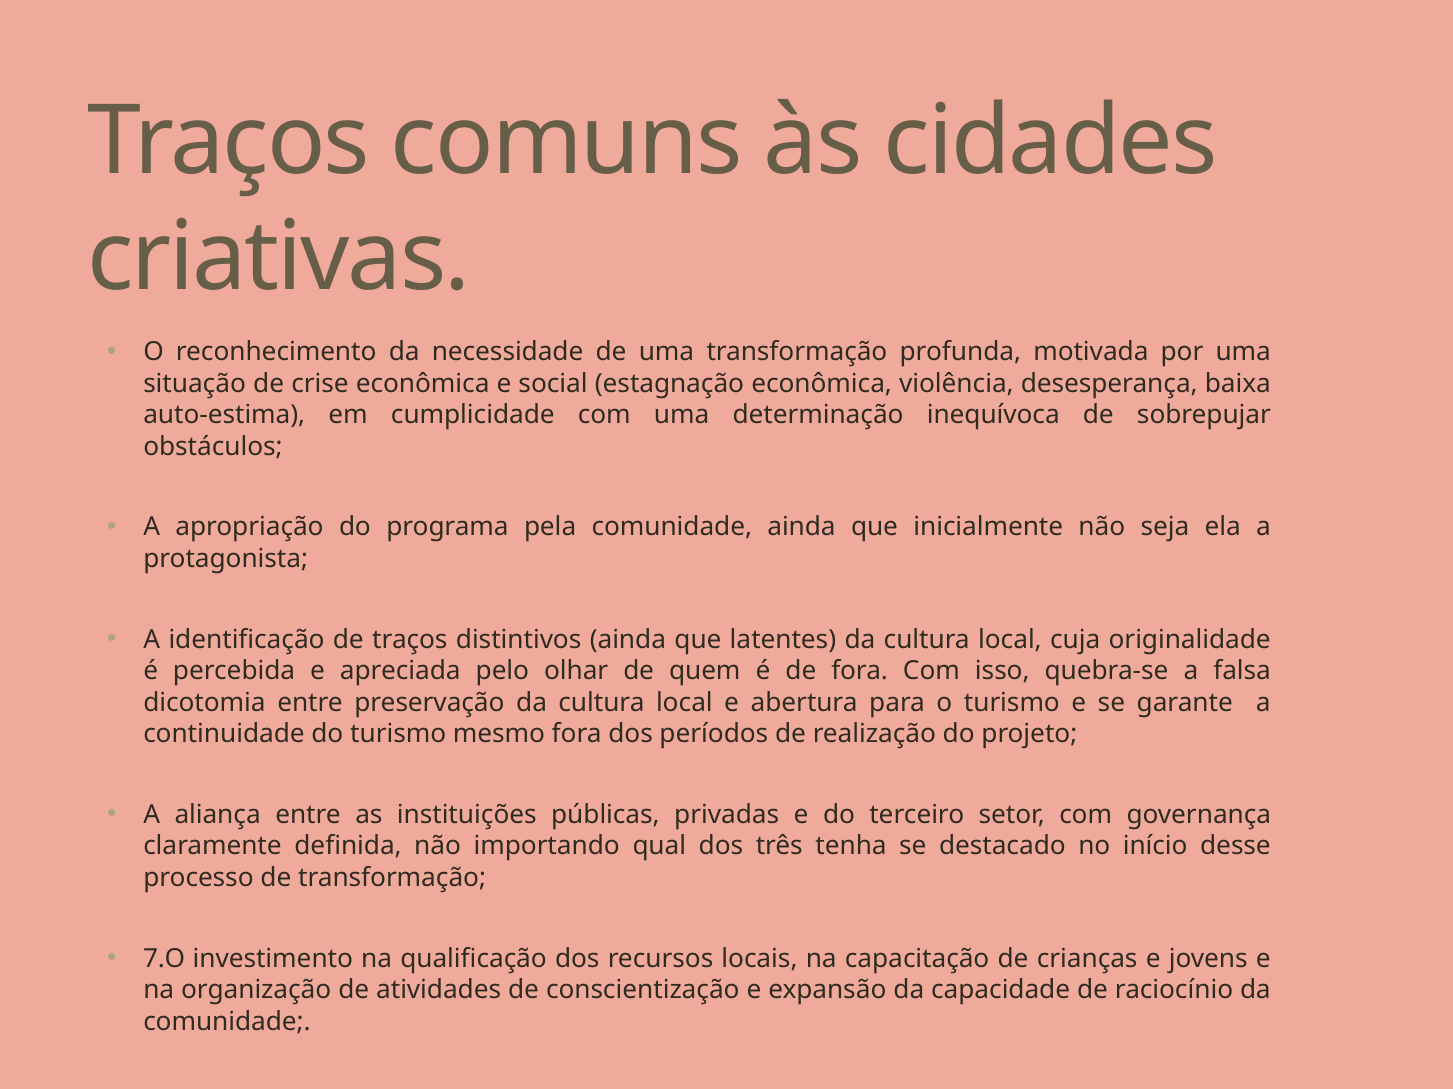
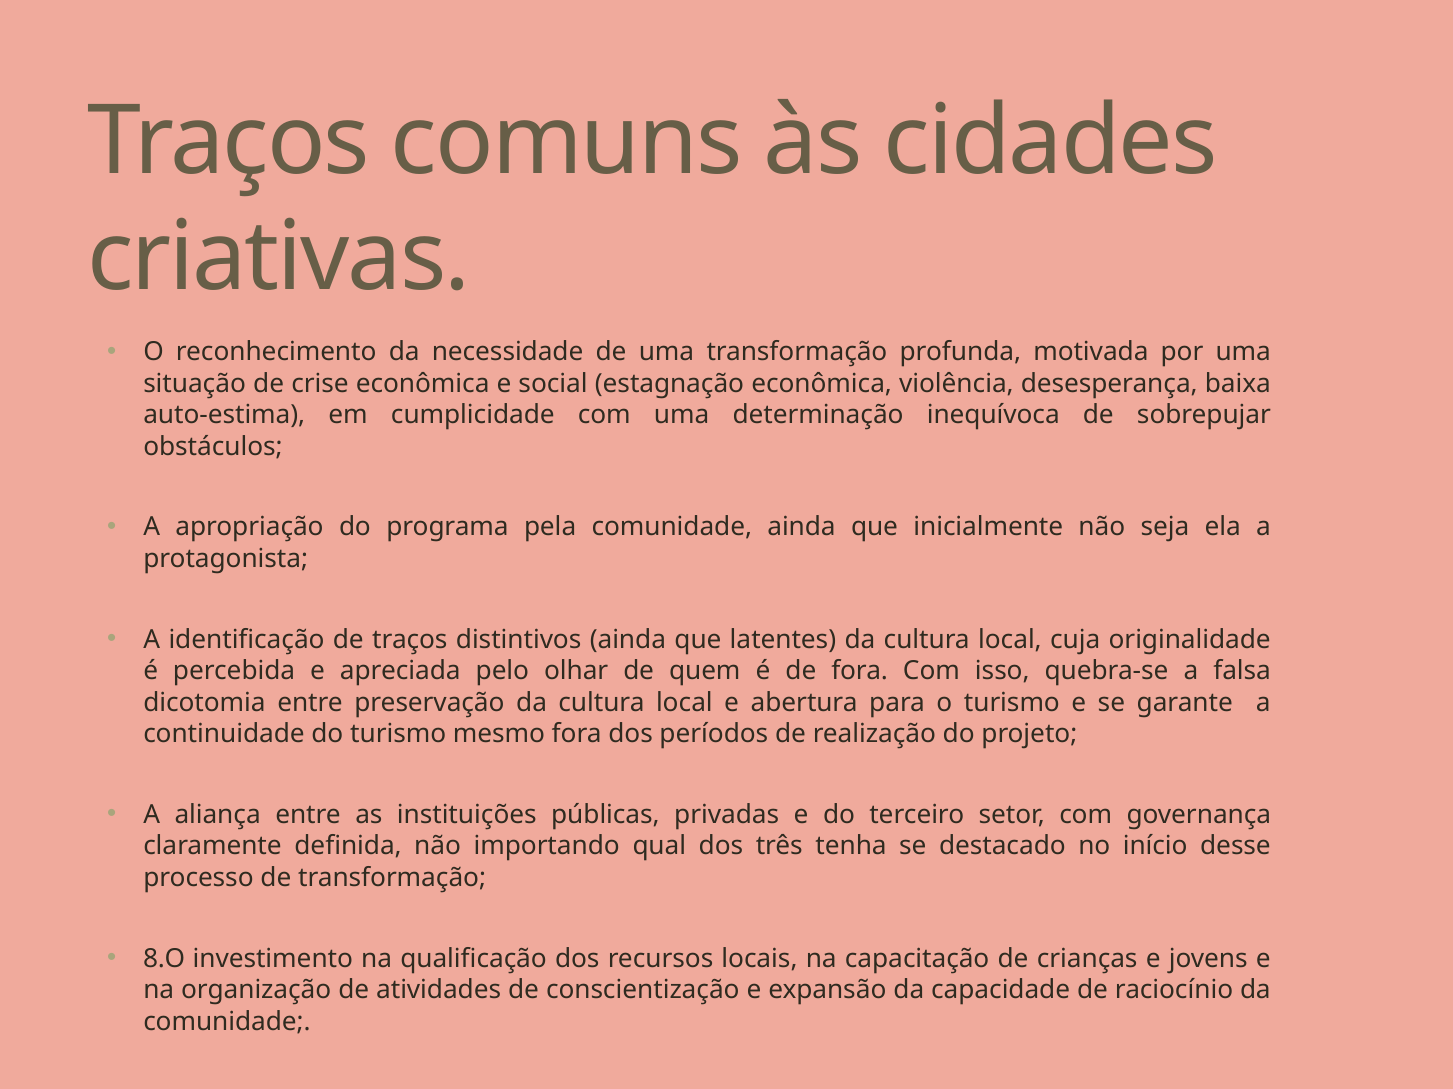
7.O: 7.O -> 8.O
